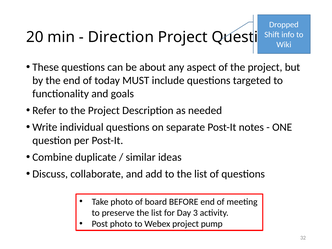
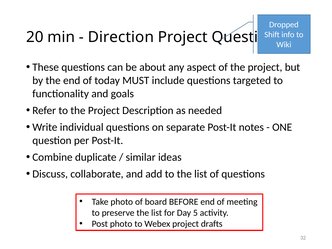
3: 3 -> 5
pump: pump -> drafts
